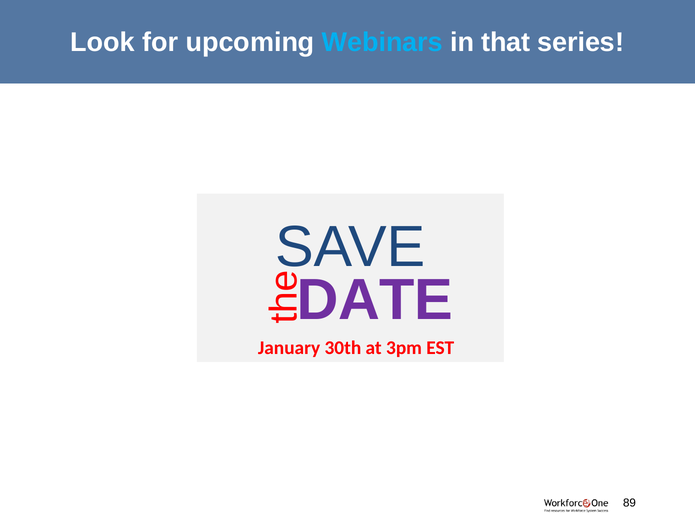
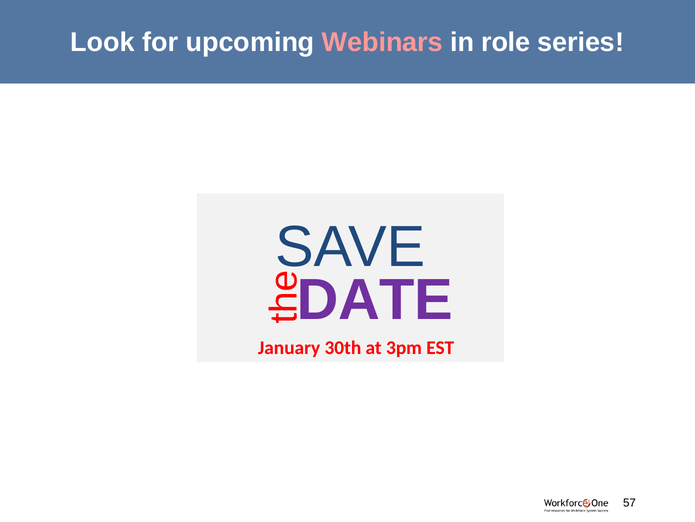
Webinars colour: light blue -> pink
that: that -> role
89: 89 -> 57
